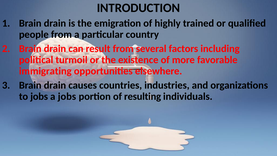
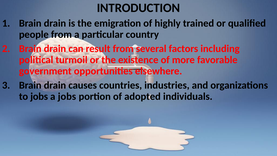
immigrating: immigrating -> government
resulting: resulting -> adopted
